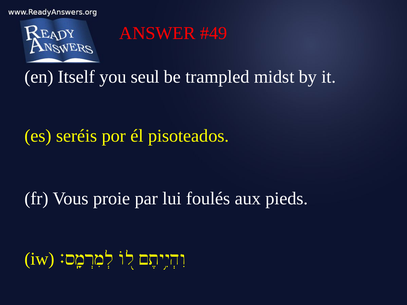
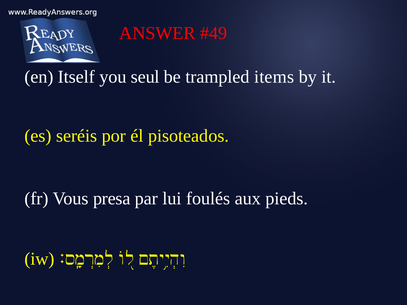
midst: midst -> items
proie: proie -> presa
